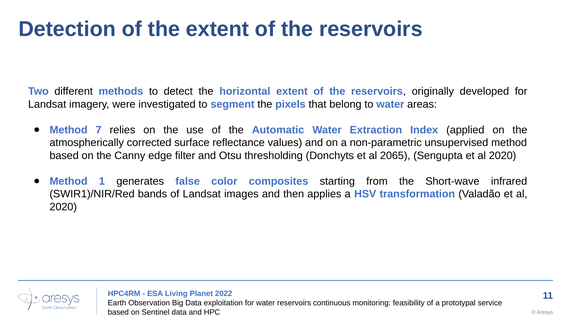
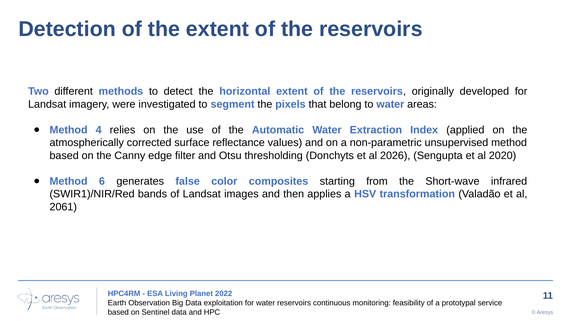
7: 7 -> 4
2065: 2065 -> 2026
1: 1 -> 6
2020 at (63, 207): 2020 -> 2061
